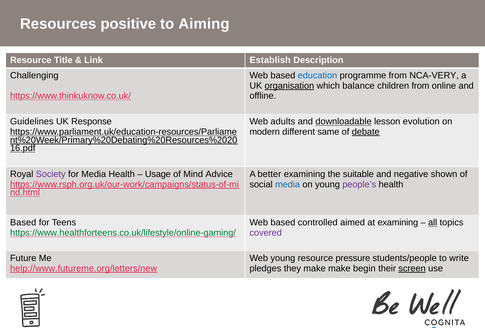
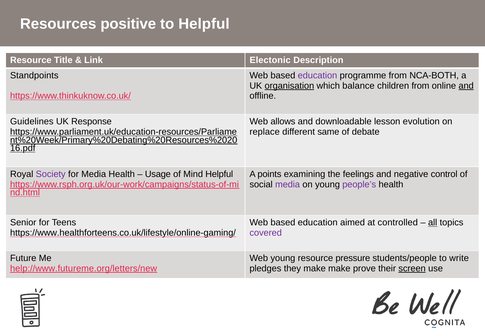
to Aiming: Aiming -> Helpful
Establish: Establish -> Electonic
Challenging: Challenging -> Standpoints
education at (317, 76) colour: blue -> purple
NCA-VERY: NCA-VERY -> NCA-BOTH
and at (466, 86) underline: none -> present
adults: adults -> allows
downloadable underline: present -> none
modern: modern -> replace
debate underline: present -> none
Mind Advice: Advice -> Helpful
better: better -> points
suitable: suitable -> feelings
shown: shown -> control
media at (288, 184) colour: blue -> purple
Based at (23, 222): Based -> Senior
controlled at (318, 222): controlled -> education
at examining: examining -> controlled
https://www.healthforteens.co.uk/lifestyle/online-gaming/ colour: green -> black
begin: begin -> prove
